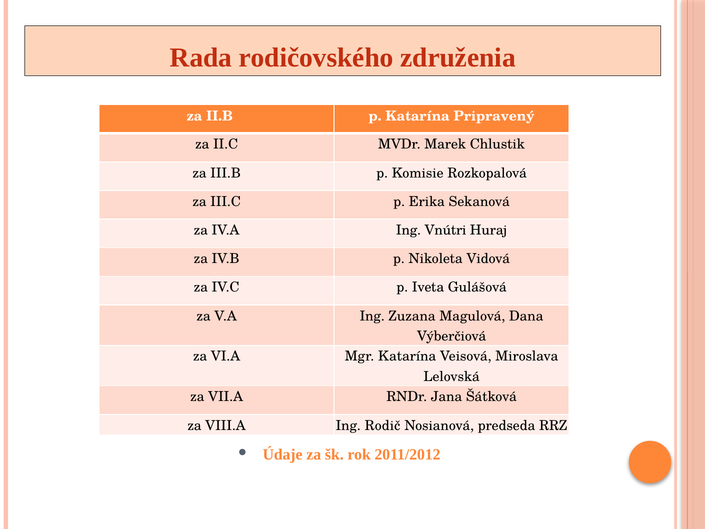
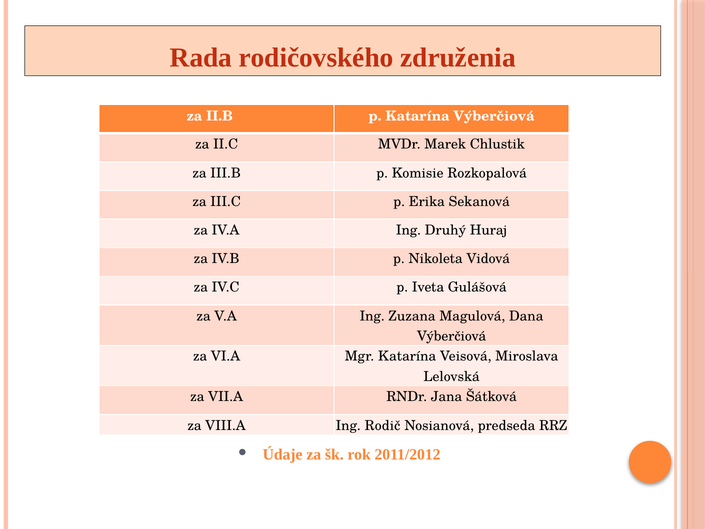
Katarína Pripravený: Pripravený -> Výberčiová
Vnútri: Vnútri -> Druhý
